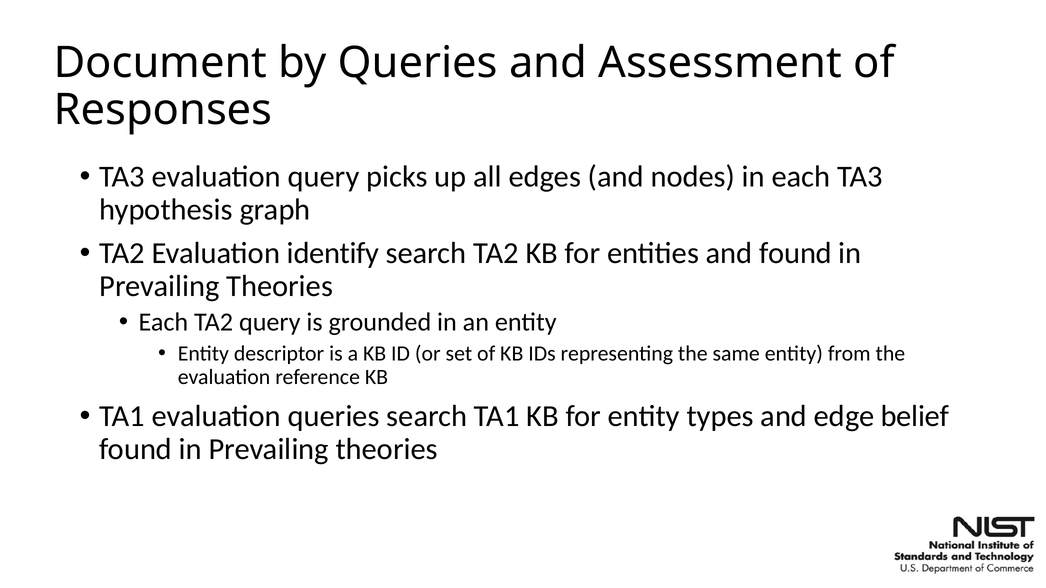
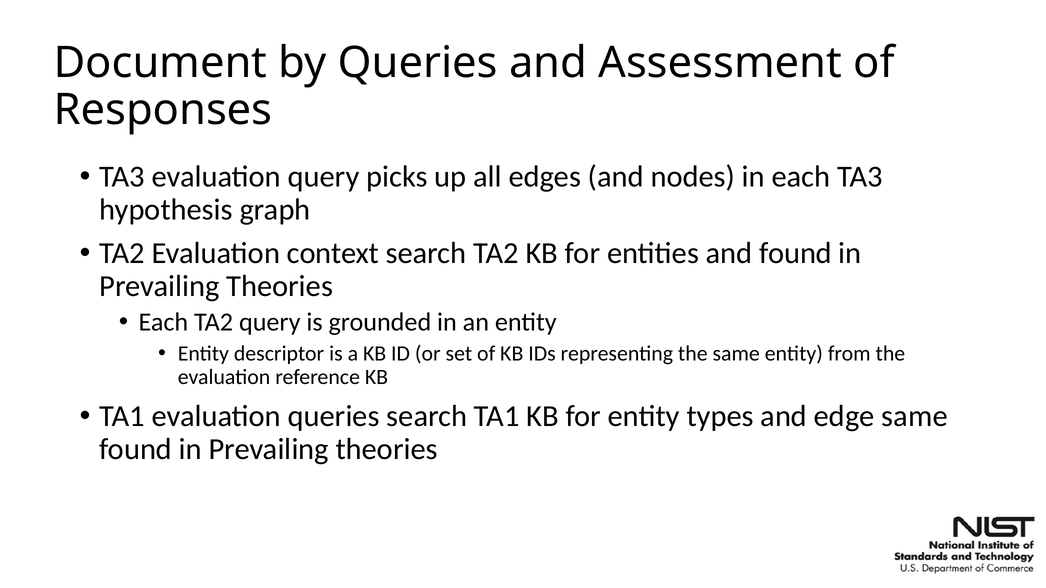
identify: identify -> context
edge belief: belief -> same
